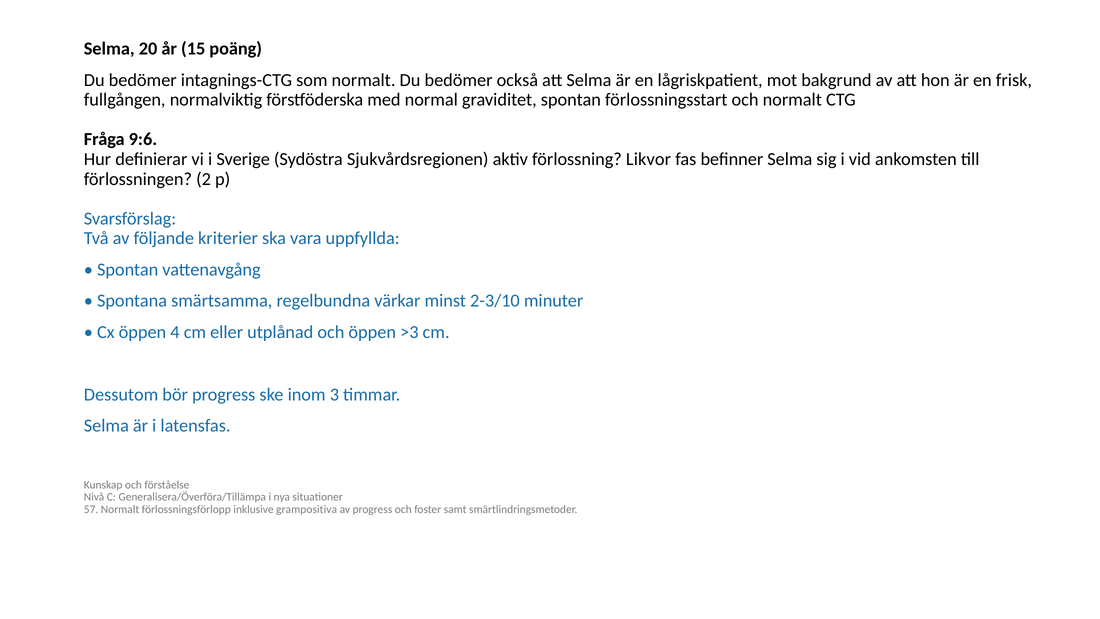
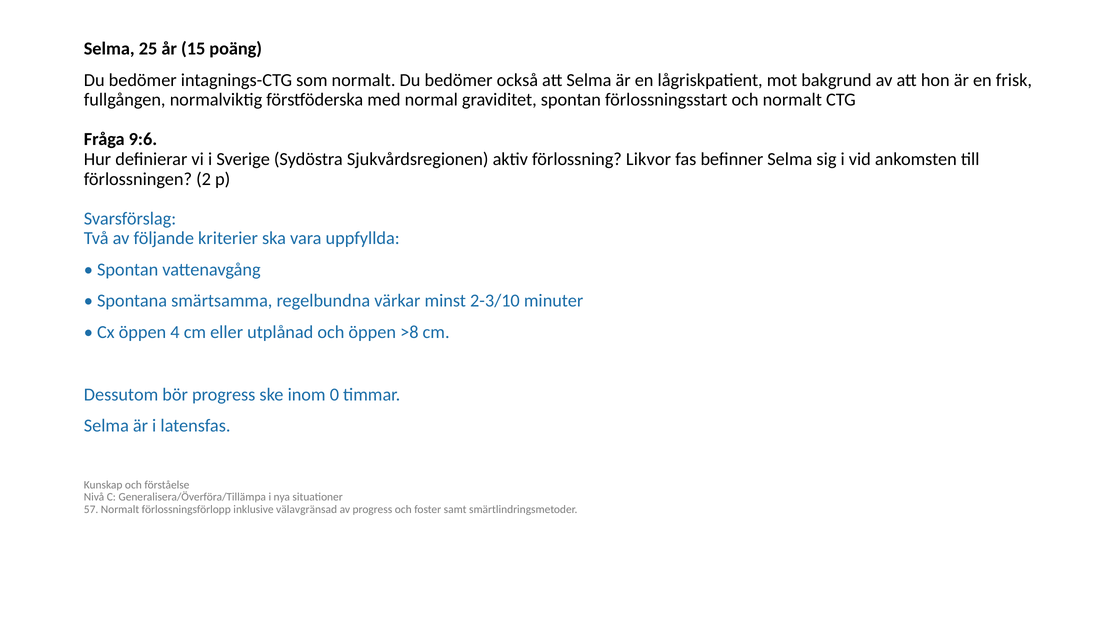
20: 20 -> 25
>3: >3 -> >8
3: 3 -> 0
grampositiva: grampositiva -> välavgränsad
